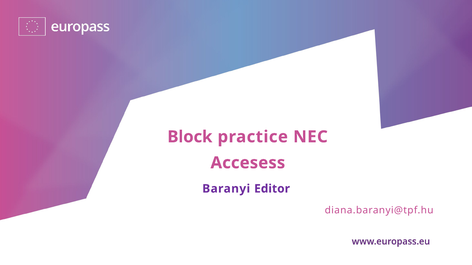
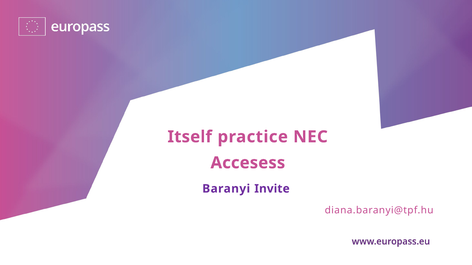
Block: Block -> Itself
Editor: Editor -> Invite
